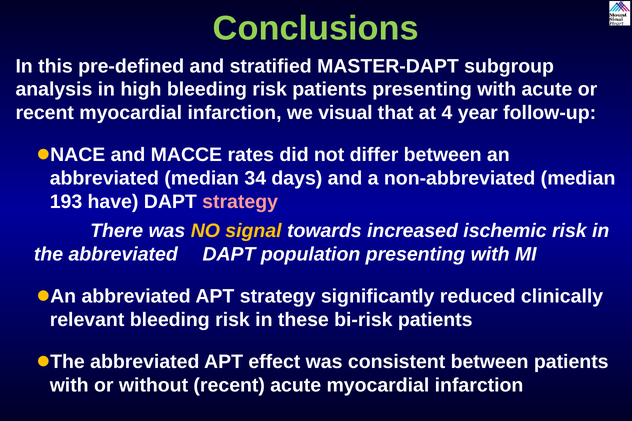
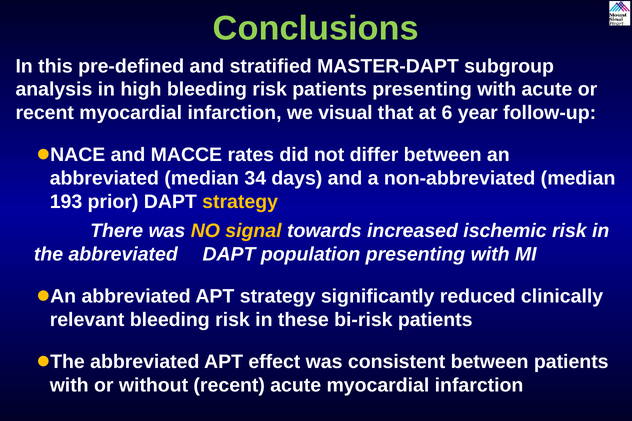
4: 4 -> 6
have: have -> prior
strategy at (240, 202) colour: pink -> yellow
